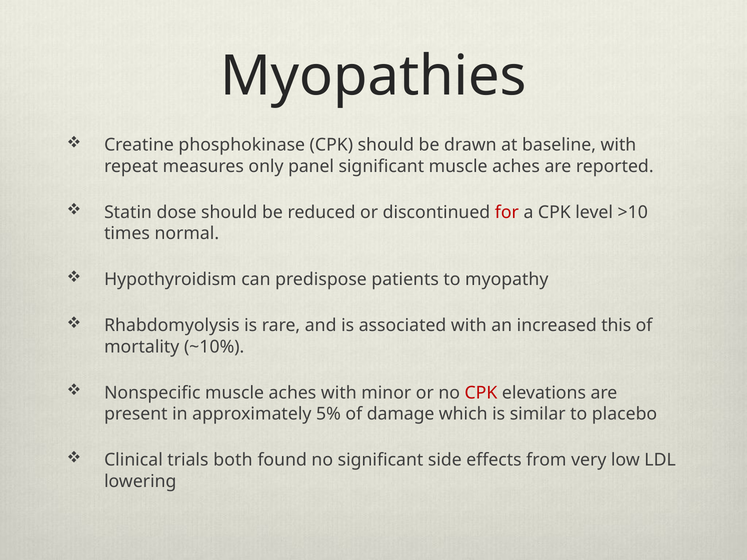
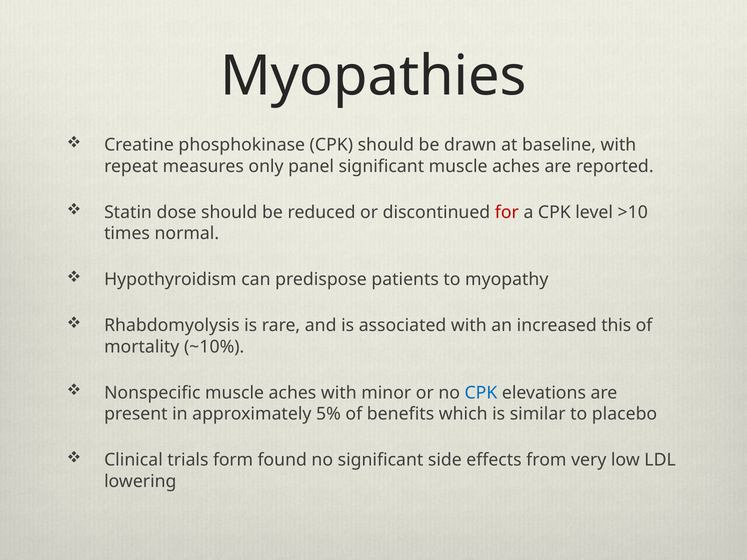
CPK at (481, 393) colour: red -> blue
damage: damage -> benefits
both: both -> form
